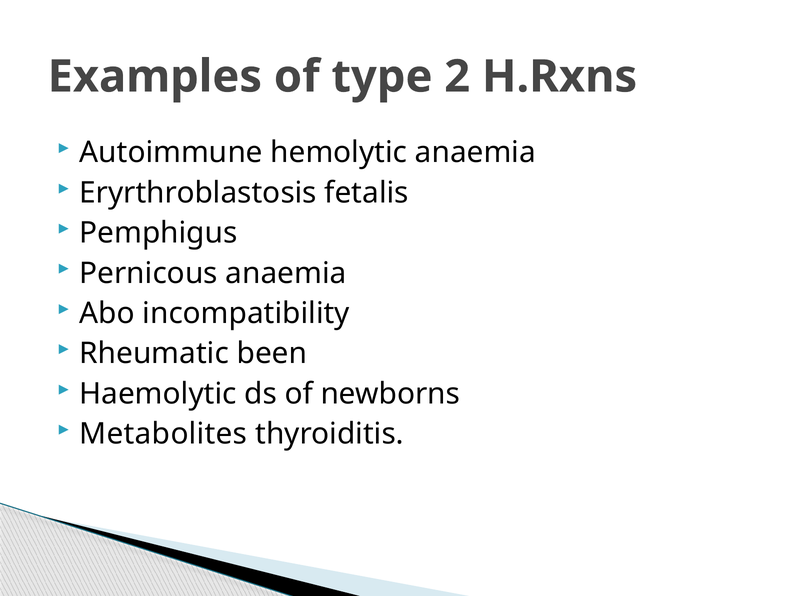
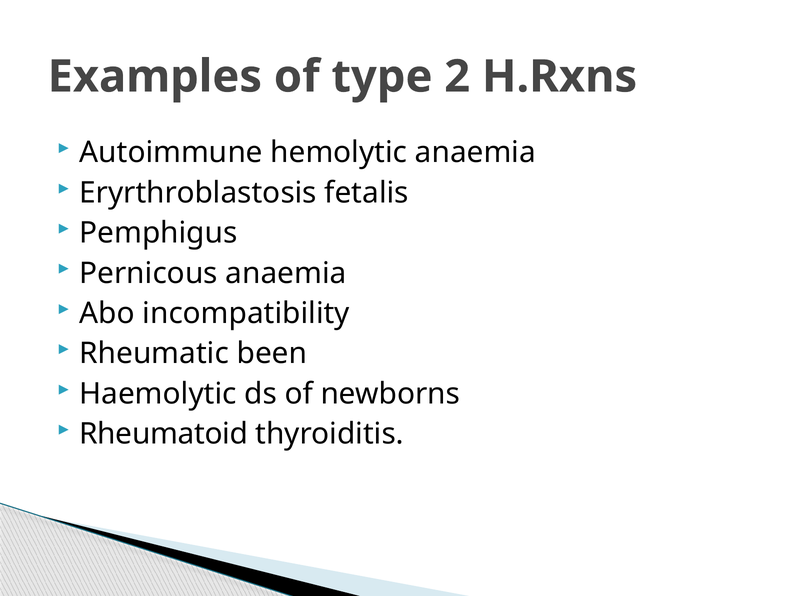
Metabolites: Metabolites -> Rheumatoid
